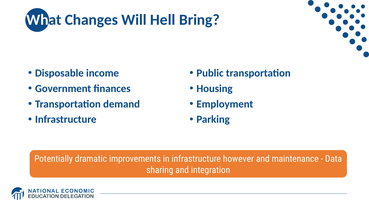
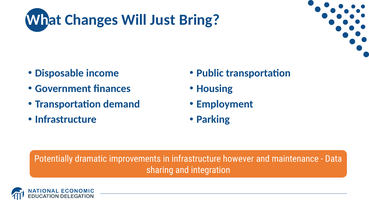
Hell: Hell -> Just
